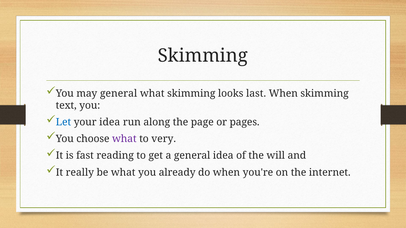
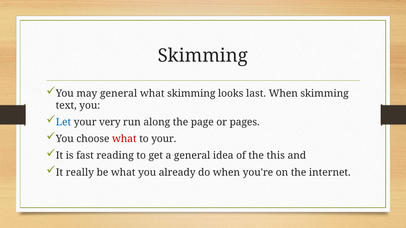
your idea: idea -> very
what at (124, 139) colour: purple -> red
to very: very -> your
will: will -> this
